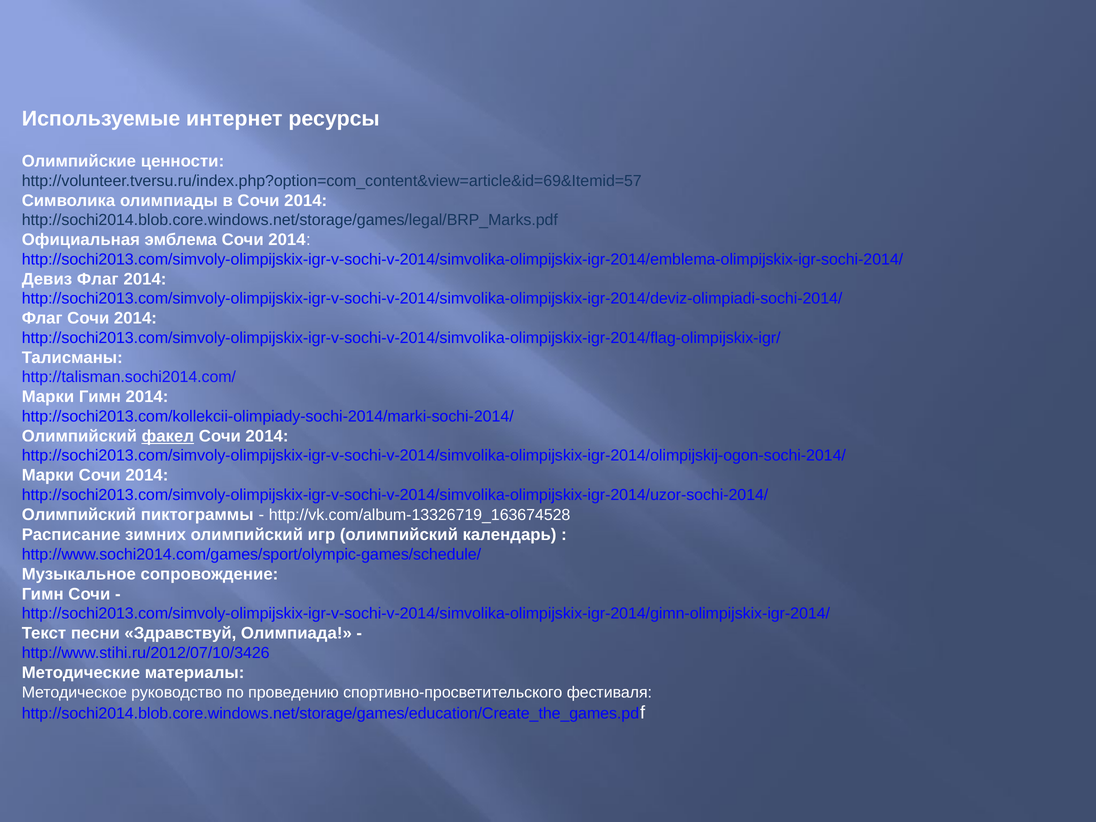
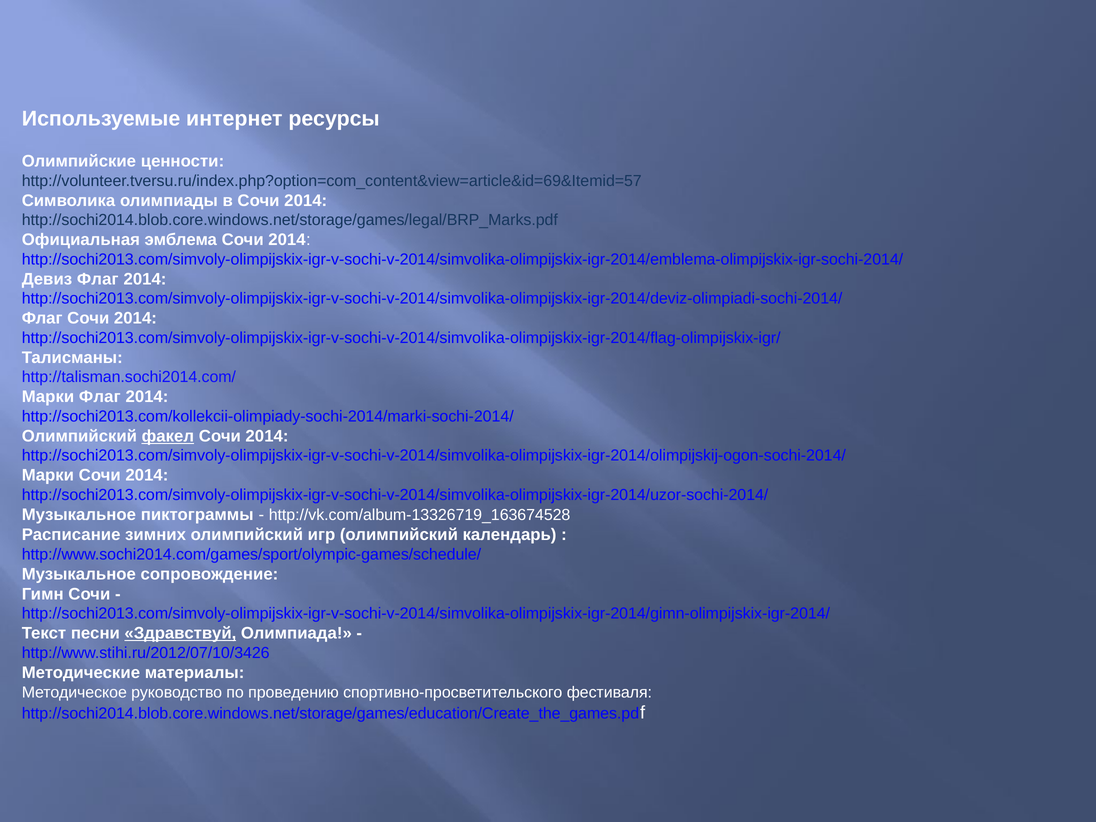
Марки Гимн: Гимн -> Флаг
Олимпийский at (79, 515): Олимпийский -> Музыкальное
Здравствуй underline: none -> present
